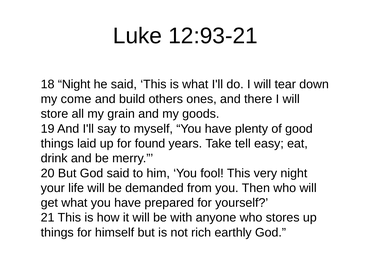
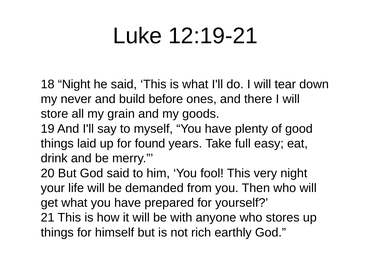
12:93-21: 12:93-21 -> 12:19-21
come: come -> never
others: others -> before
tell: tell -> full
